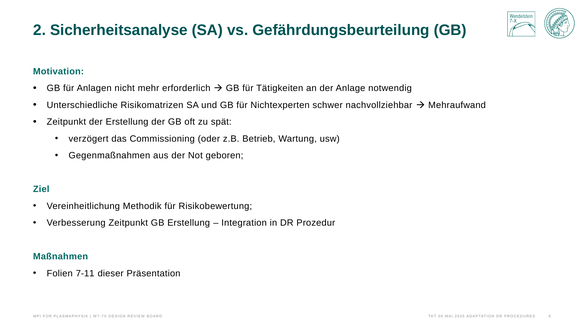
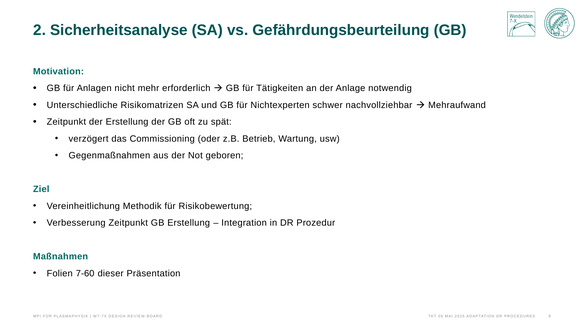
7-11: 7-11 -> 7-60
